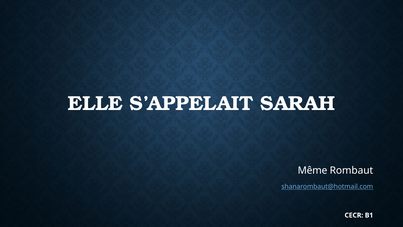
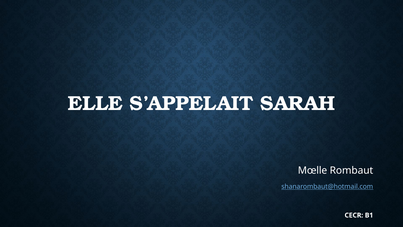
Même: Même -> Mœlle
